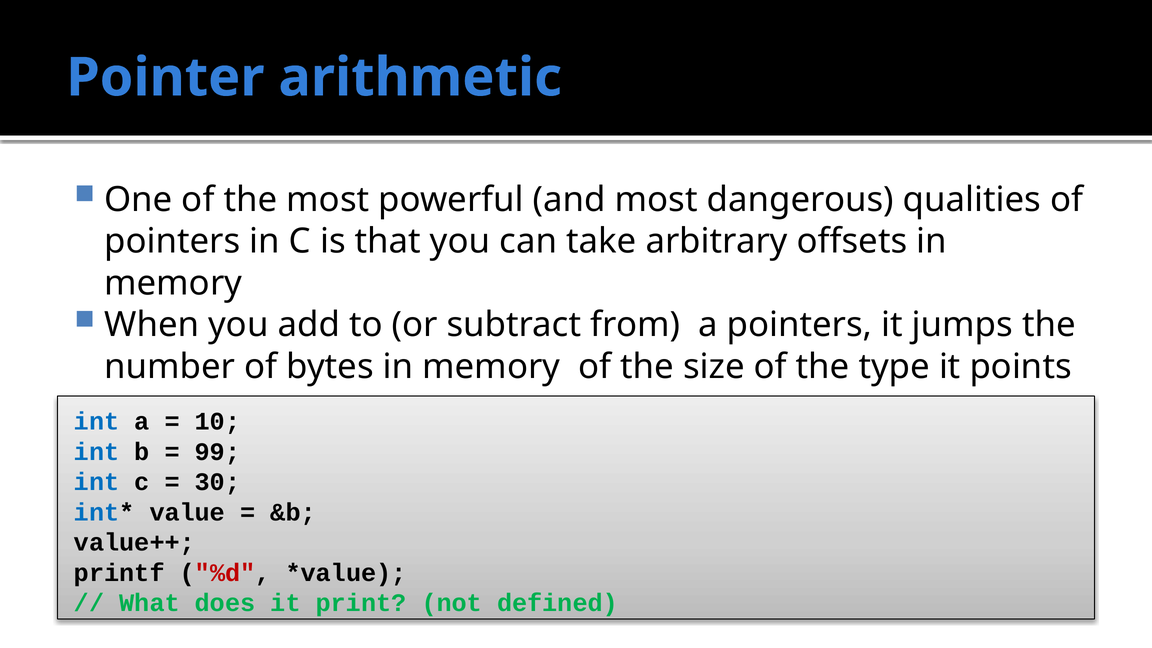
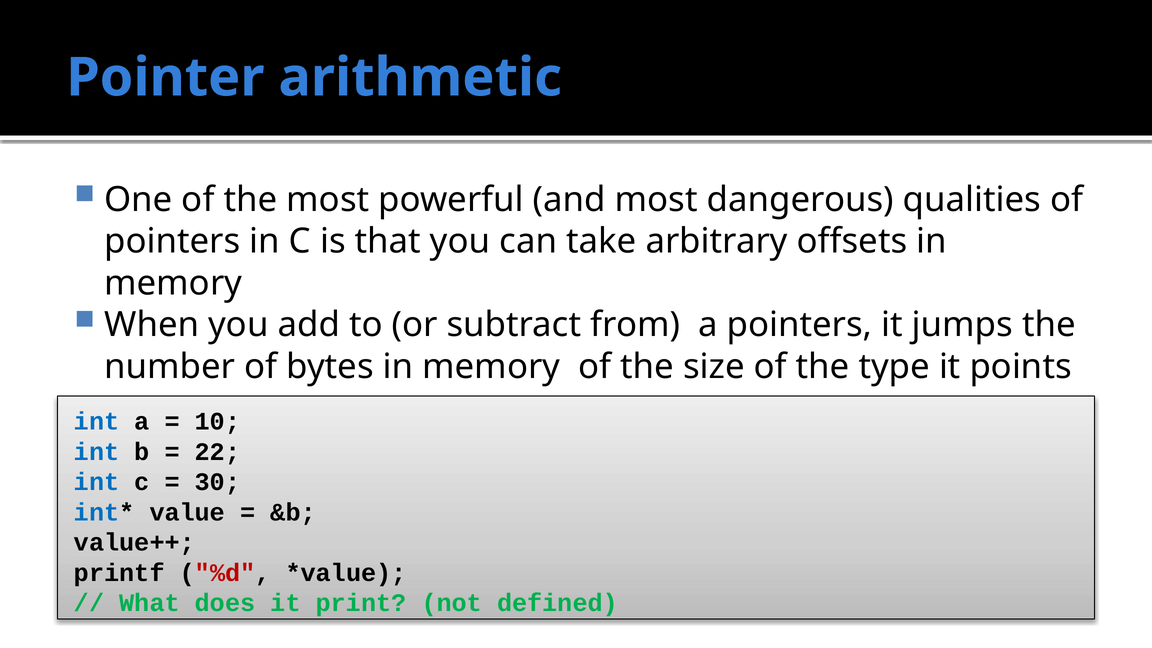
99: 99 -> 22
